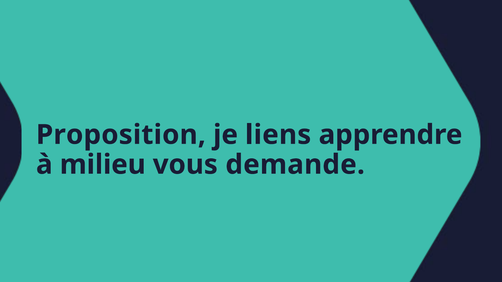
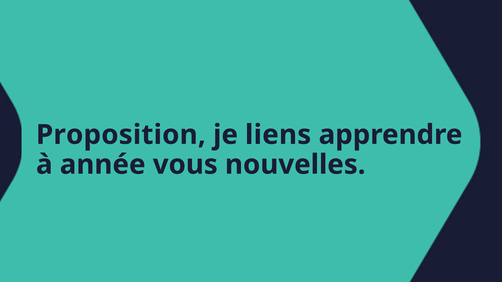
milieu: milieu -> année
demande: demande -> nouvelles
